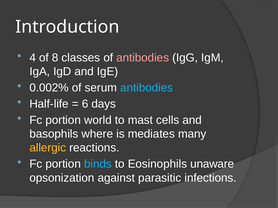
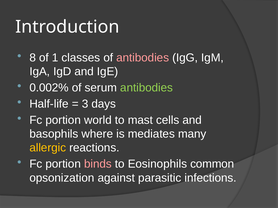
4: 4 -> 8
8: 8 -> 1
antibodies at (147, 88) colour: light blue -> light green
6: 6 -> 3
binds colour: light blue -> pink
unaware: unaware -> common
